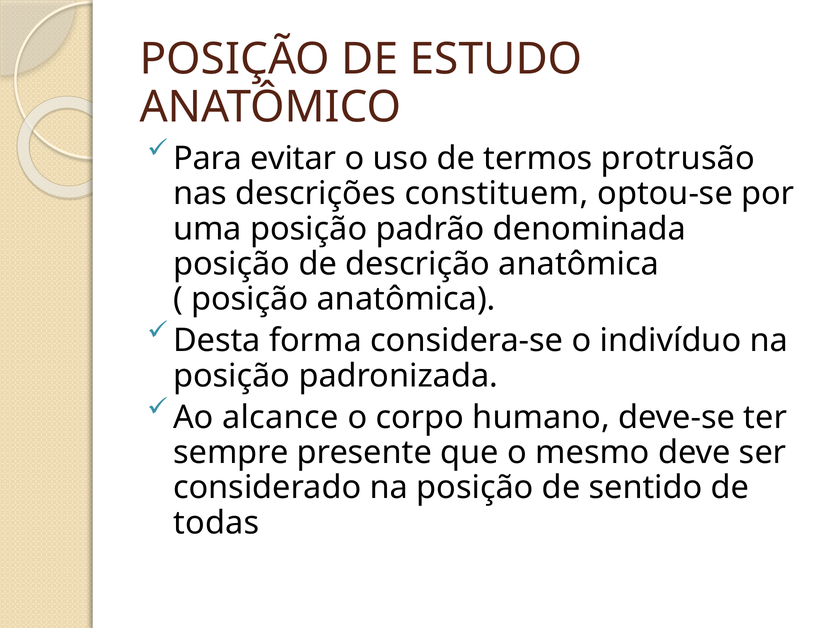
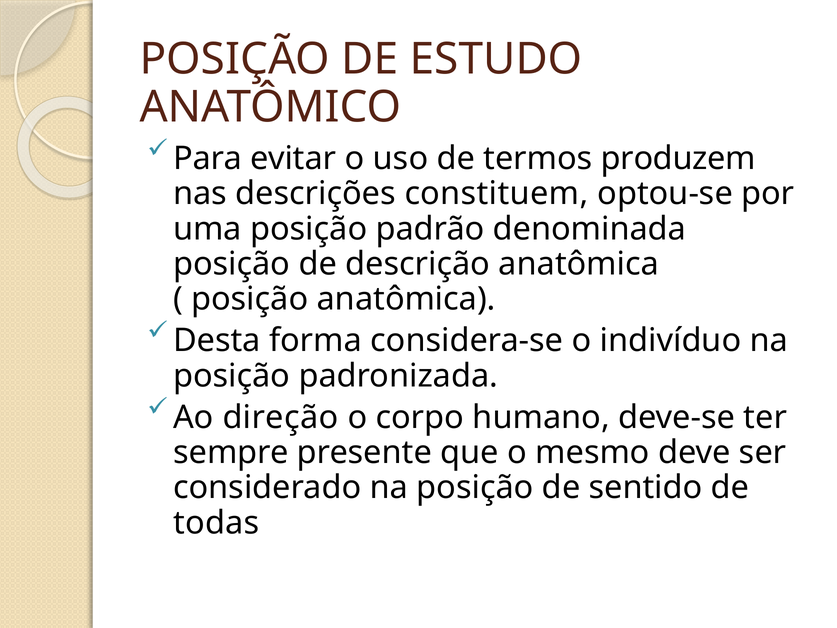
protrusão: protrusão -> produzem
alcance: alcance -> direção
